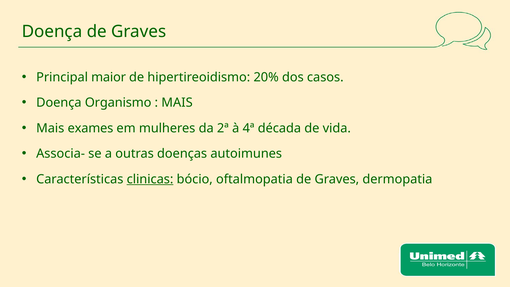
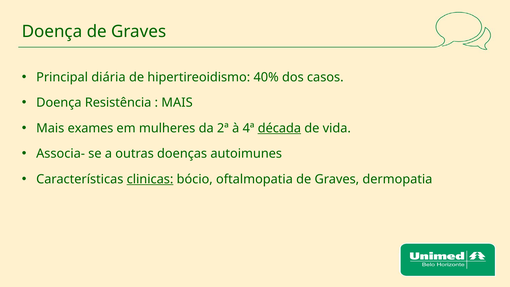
maior: maior -> diária
20%: 20% -> 40%
Organismo: Organismo -> Resistência
década underline: none -> present
